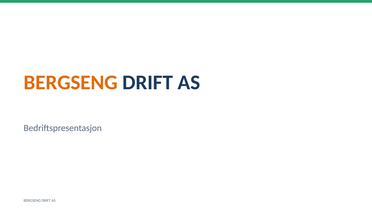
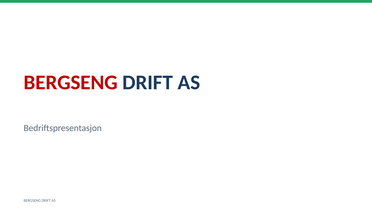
BERGSENG at (71, 83) colour: orange -> red
